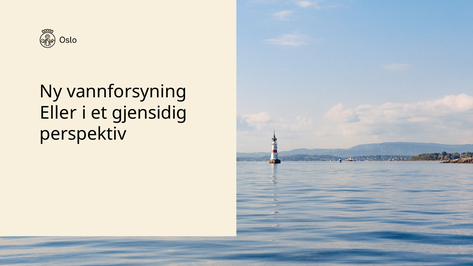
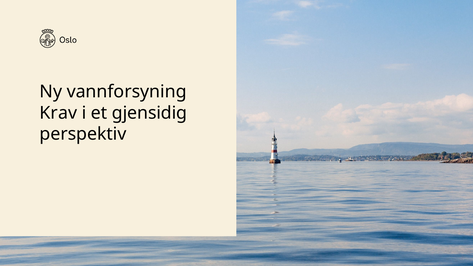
Eller: Eller -> Krav
